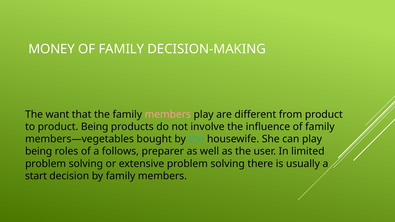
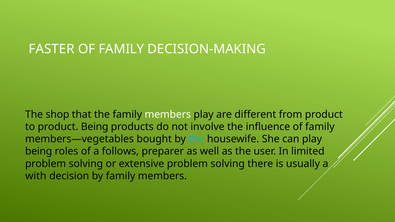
MONEY: MONEY -> FASTER
want: want -> shop
members at (168, 114) colour: pink -> white
start: start -> with
